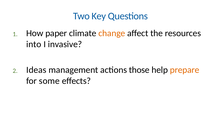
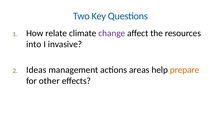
paper: paper -> relate
change colour: orange -> purple
those: those -> areas
some: some -> other
